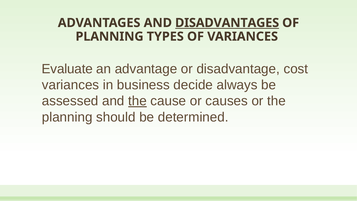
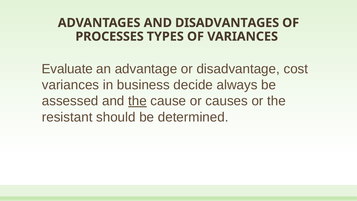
DISADVANTAGES underline: present -> none
PLANNING at (110, 36): PLANNING -> PROCESSES
planning at (67, 117): planning -> resistant
